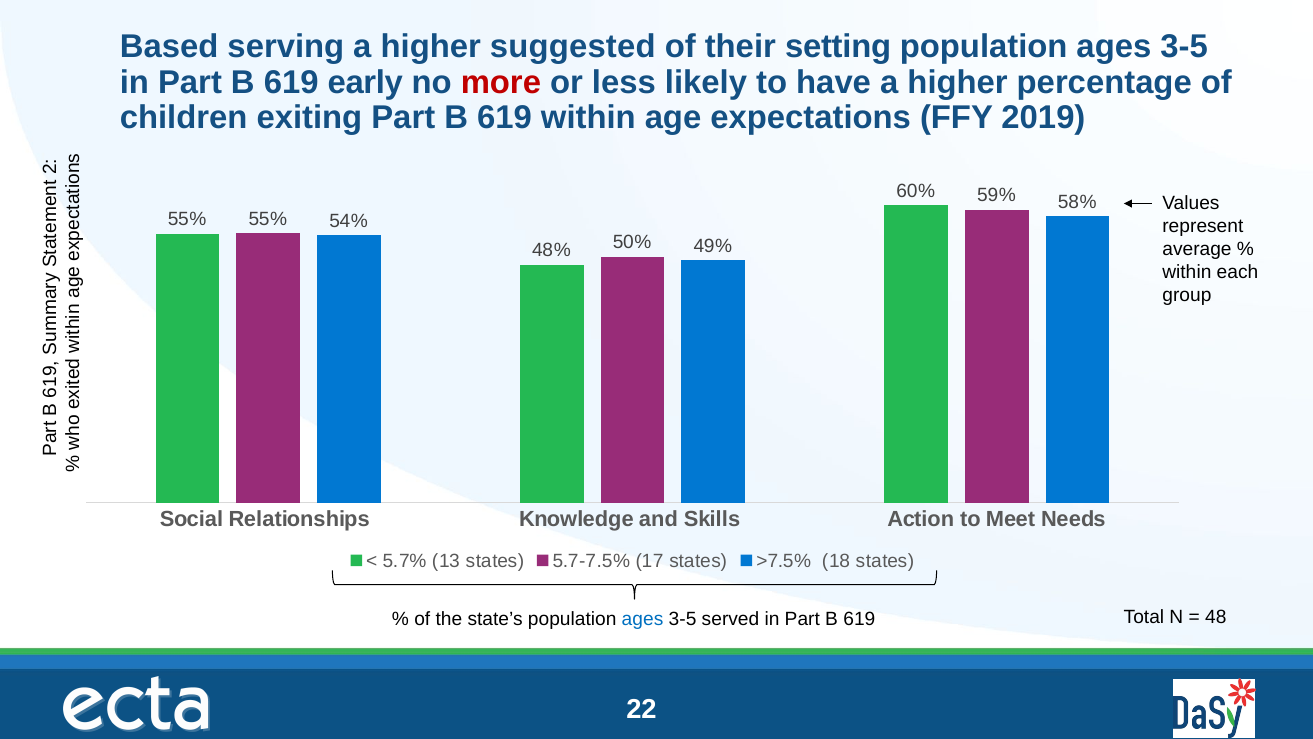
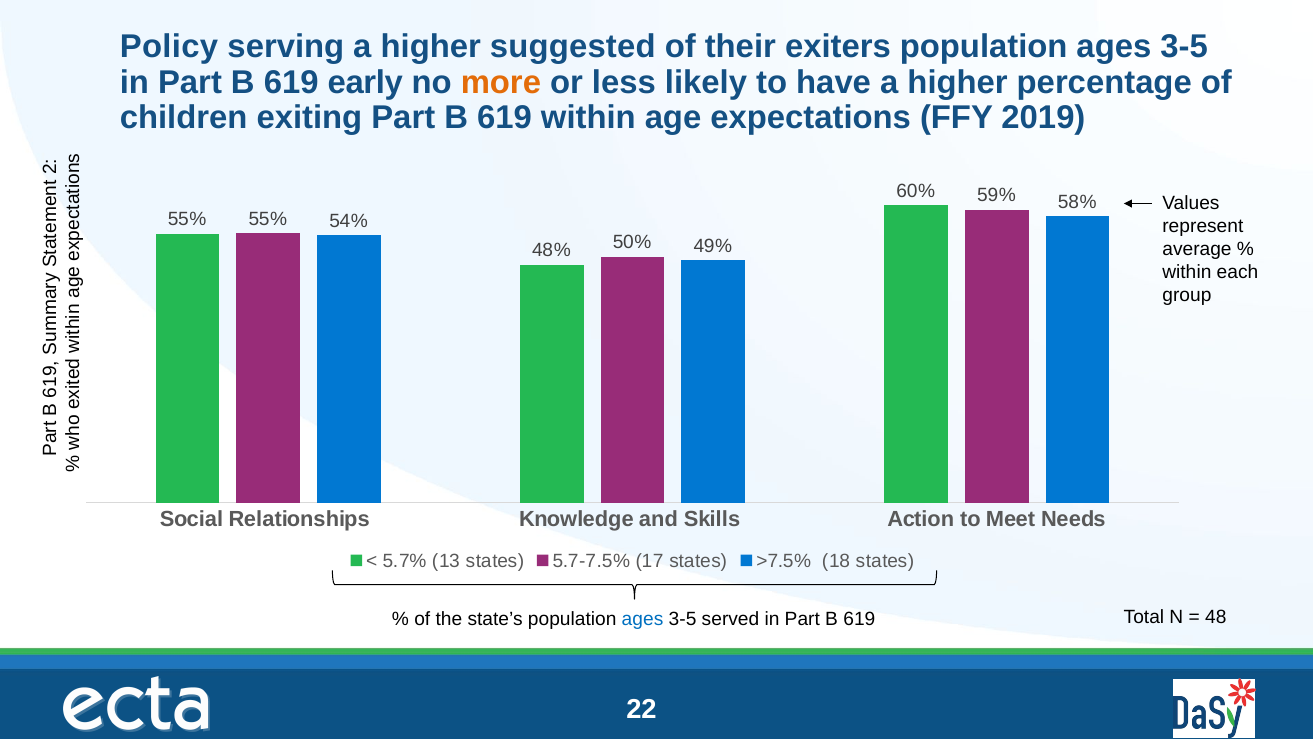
Based: Based -> Policy
setting: setting -> exiters
more colour: red -> orange
